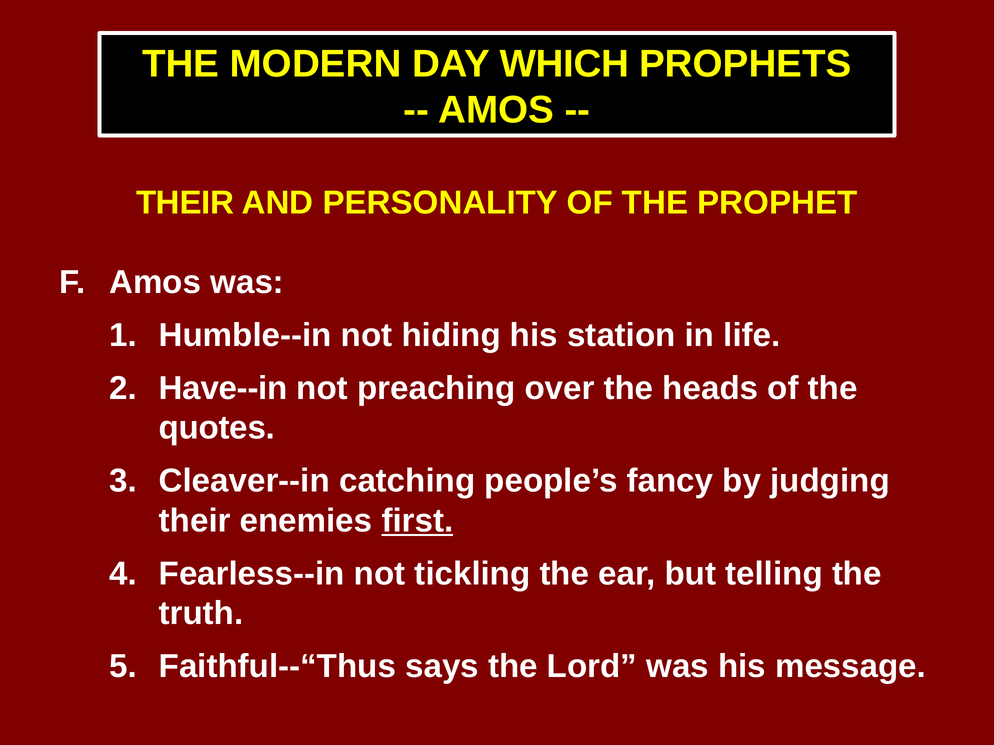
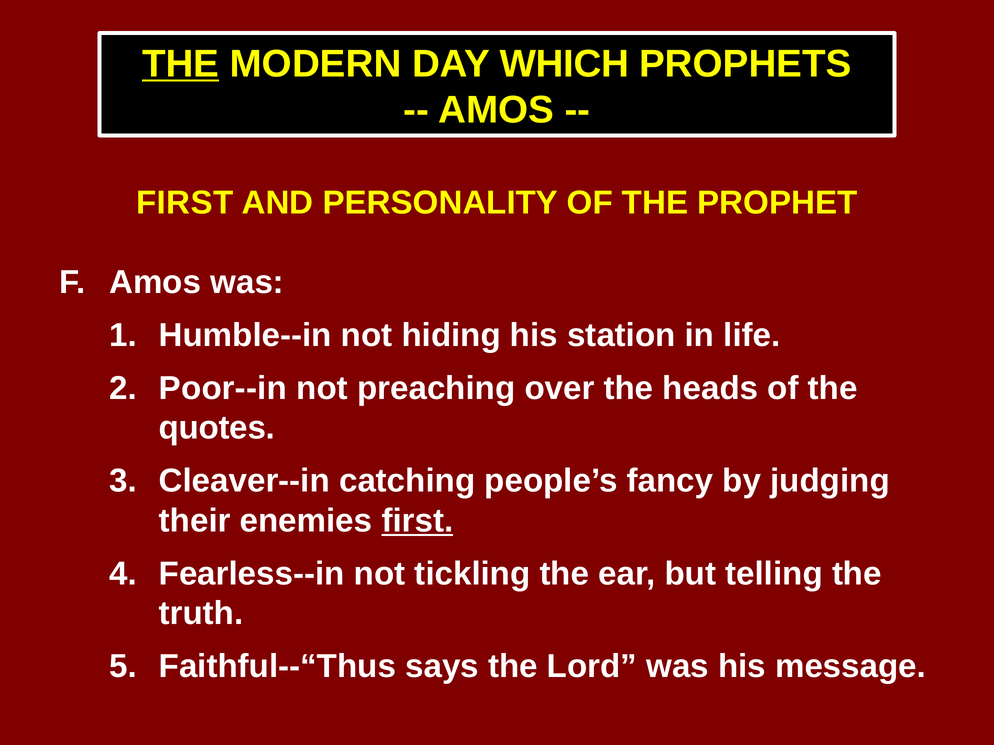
THE at (181, 64) underline: none -> present
THEIR at (185, 203): THEIR -> FIRST
Have--in: Have--in -> Poor--in
